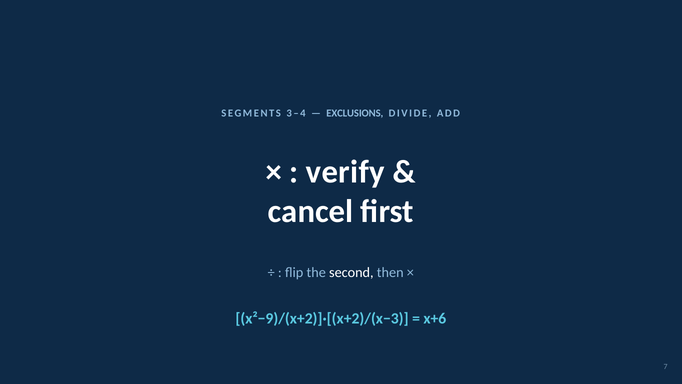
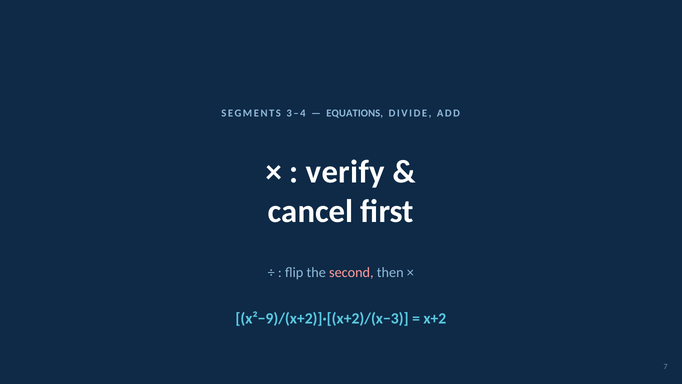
EXCLUSIONS: EXCLUSIONS -> EQUATIONS
second colour: white -> pink
x+6: x+6 -> x+2
